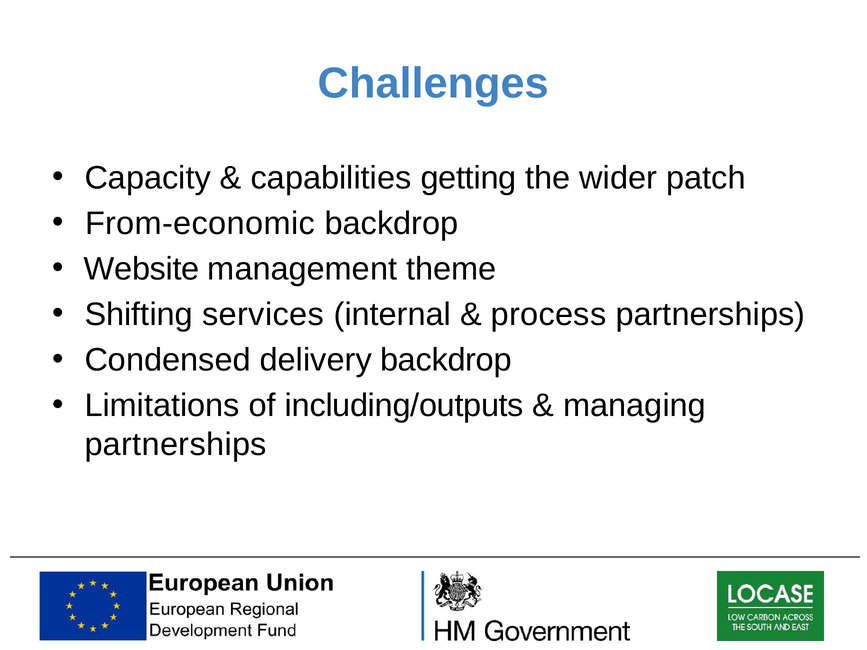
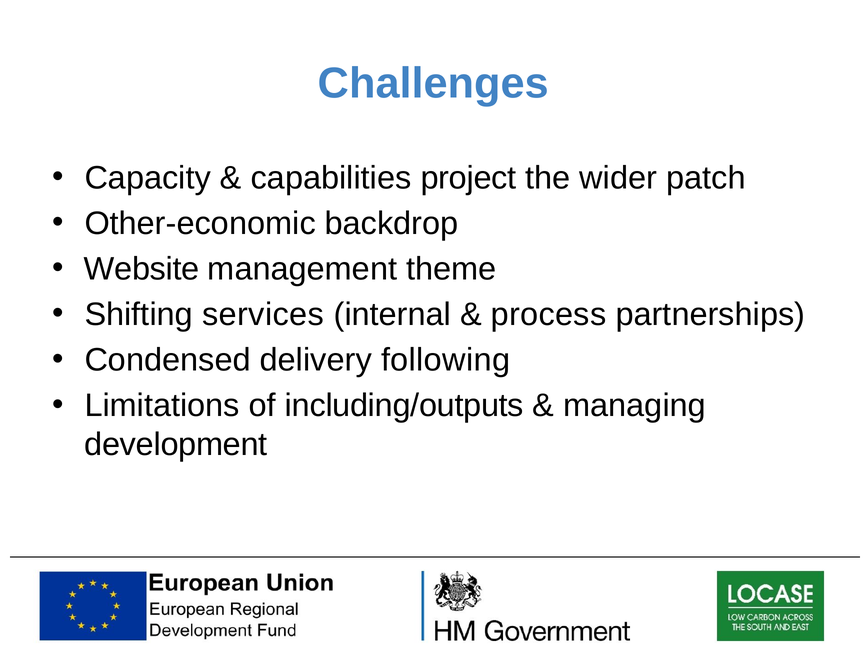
getting: getting -> project
From-economic: From-economic -> Other-economic
delivery backdrop: backdrop -> following
partnerships at (176, 445): partnerships -> development
